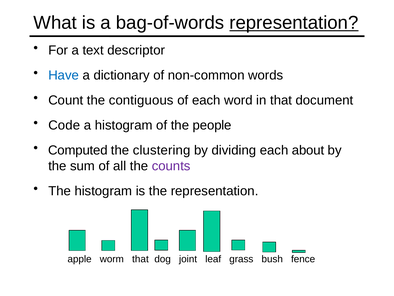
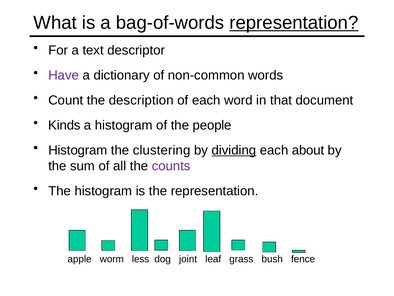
Have colour: blue -> purple
contiguous: contiguous -> description
Code: Code -> Kinds
Computed at (78, 150): Computed -> Histogram
dividing underline: none -> present
worm that: that -> less
